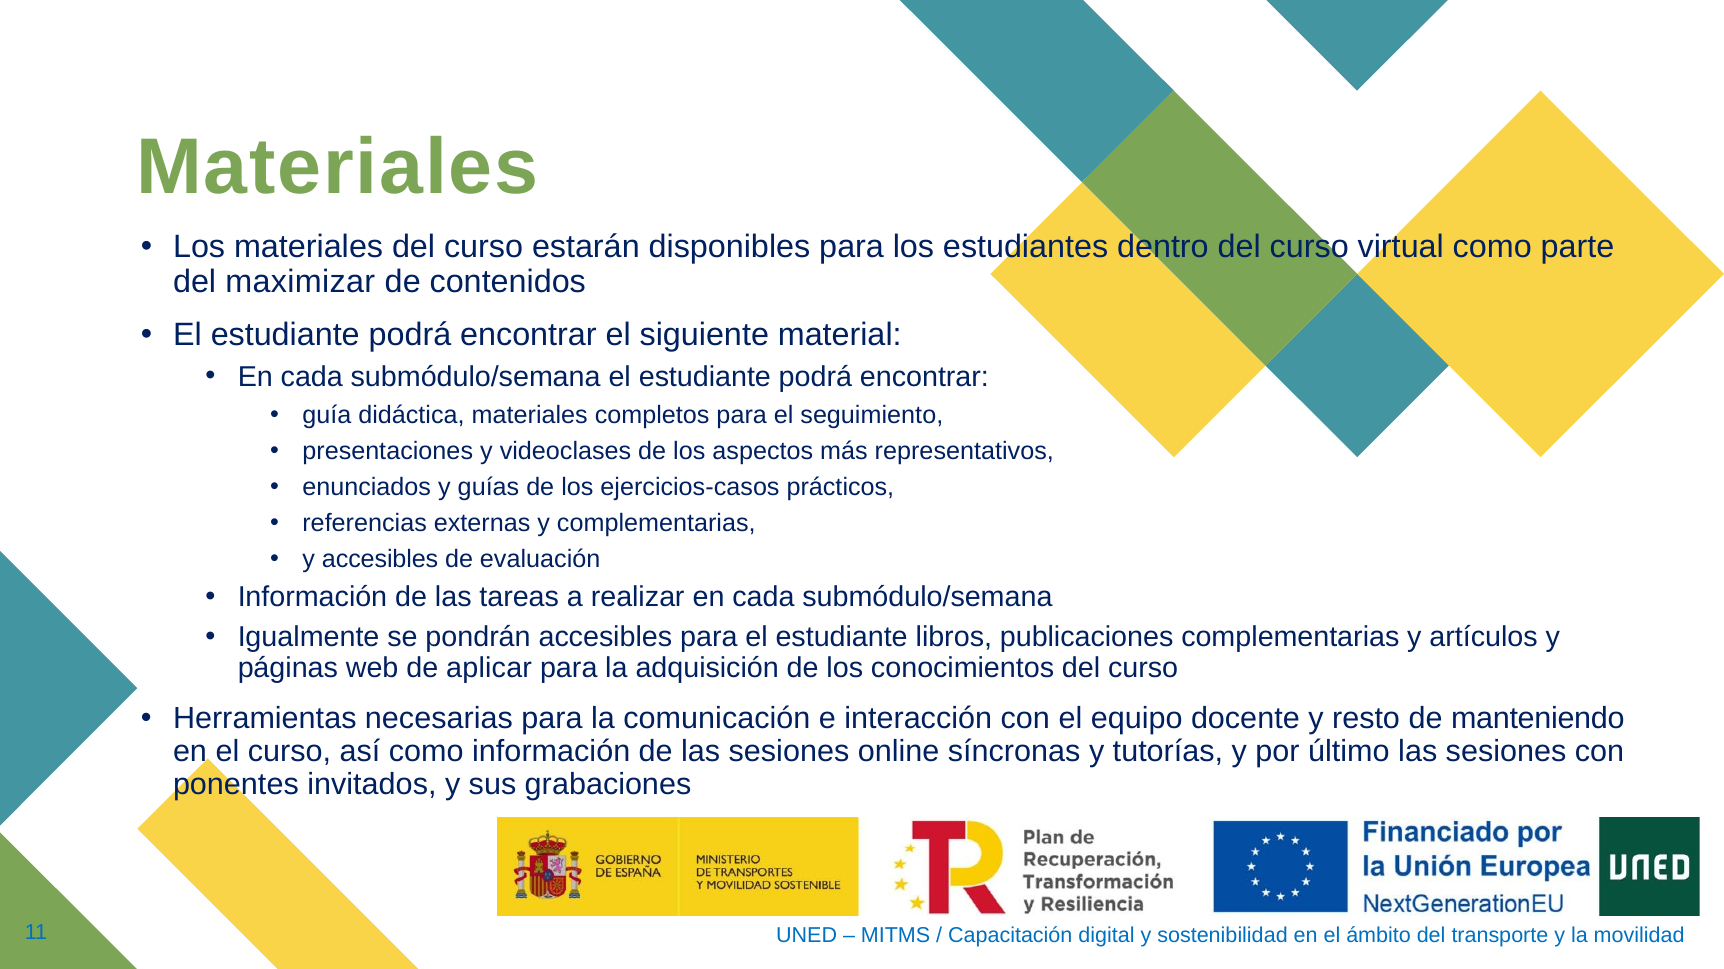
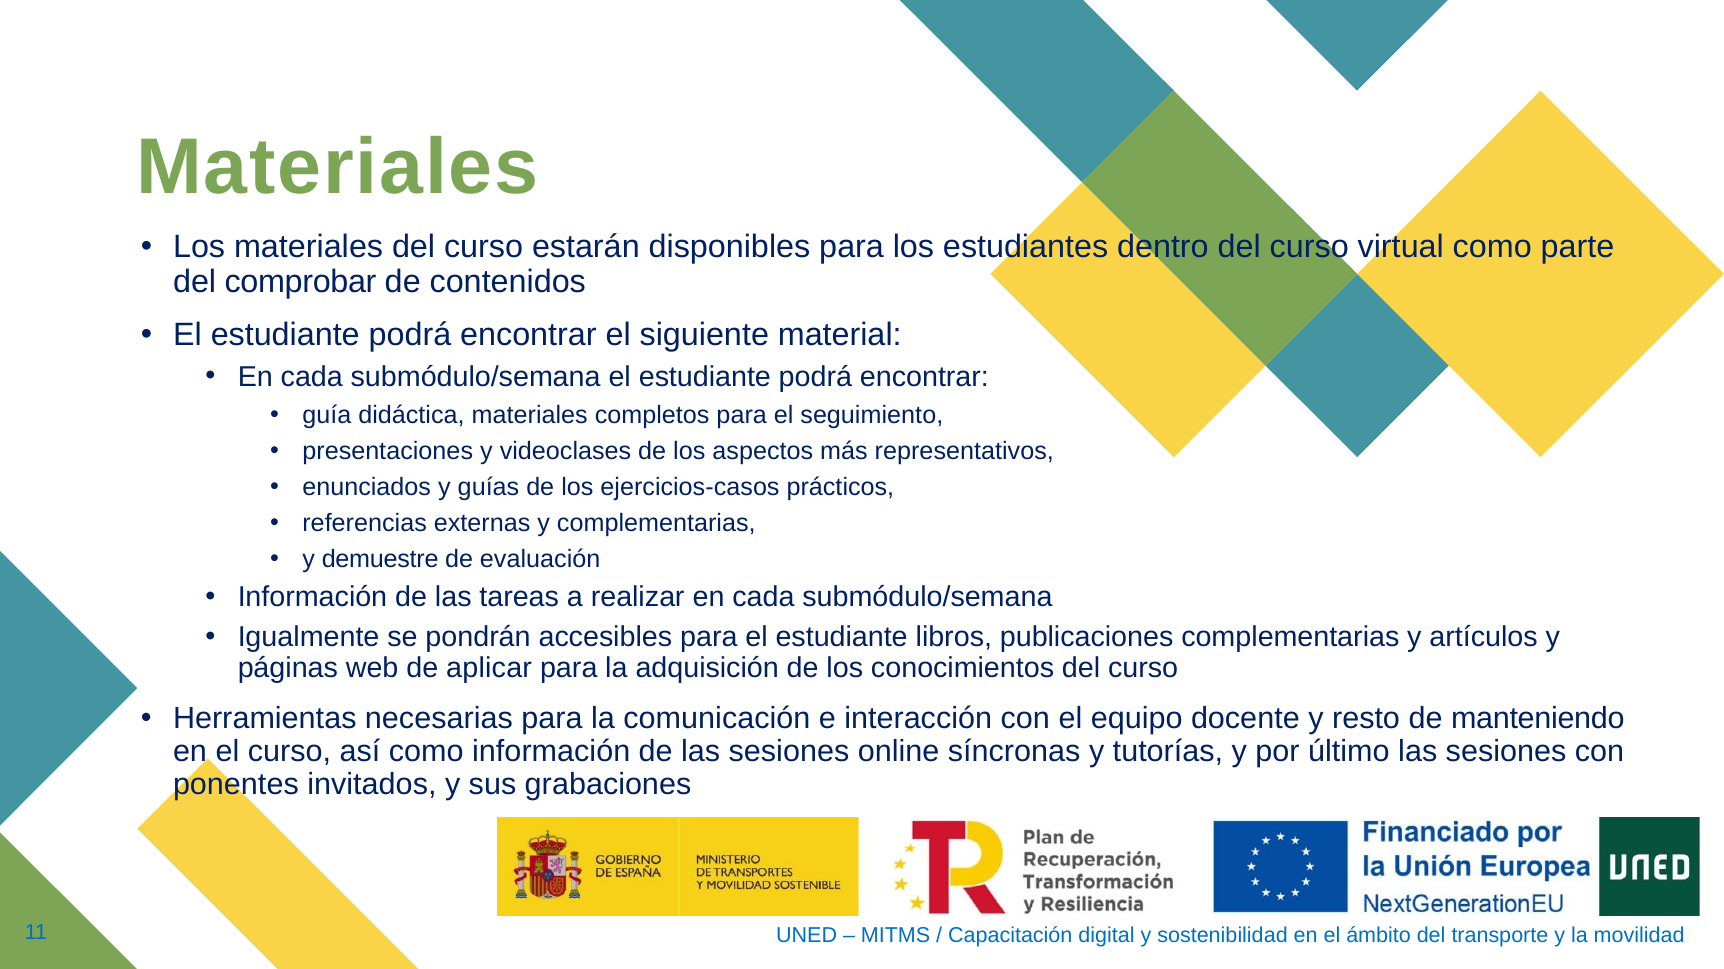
maximizar: maximizar -> comprobar
y accesibles: accesibles -> demuestre
